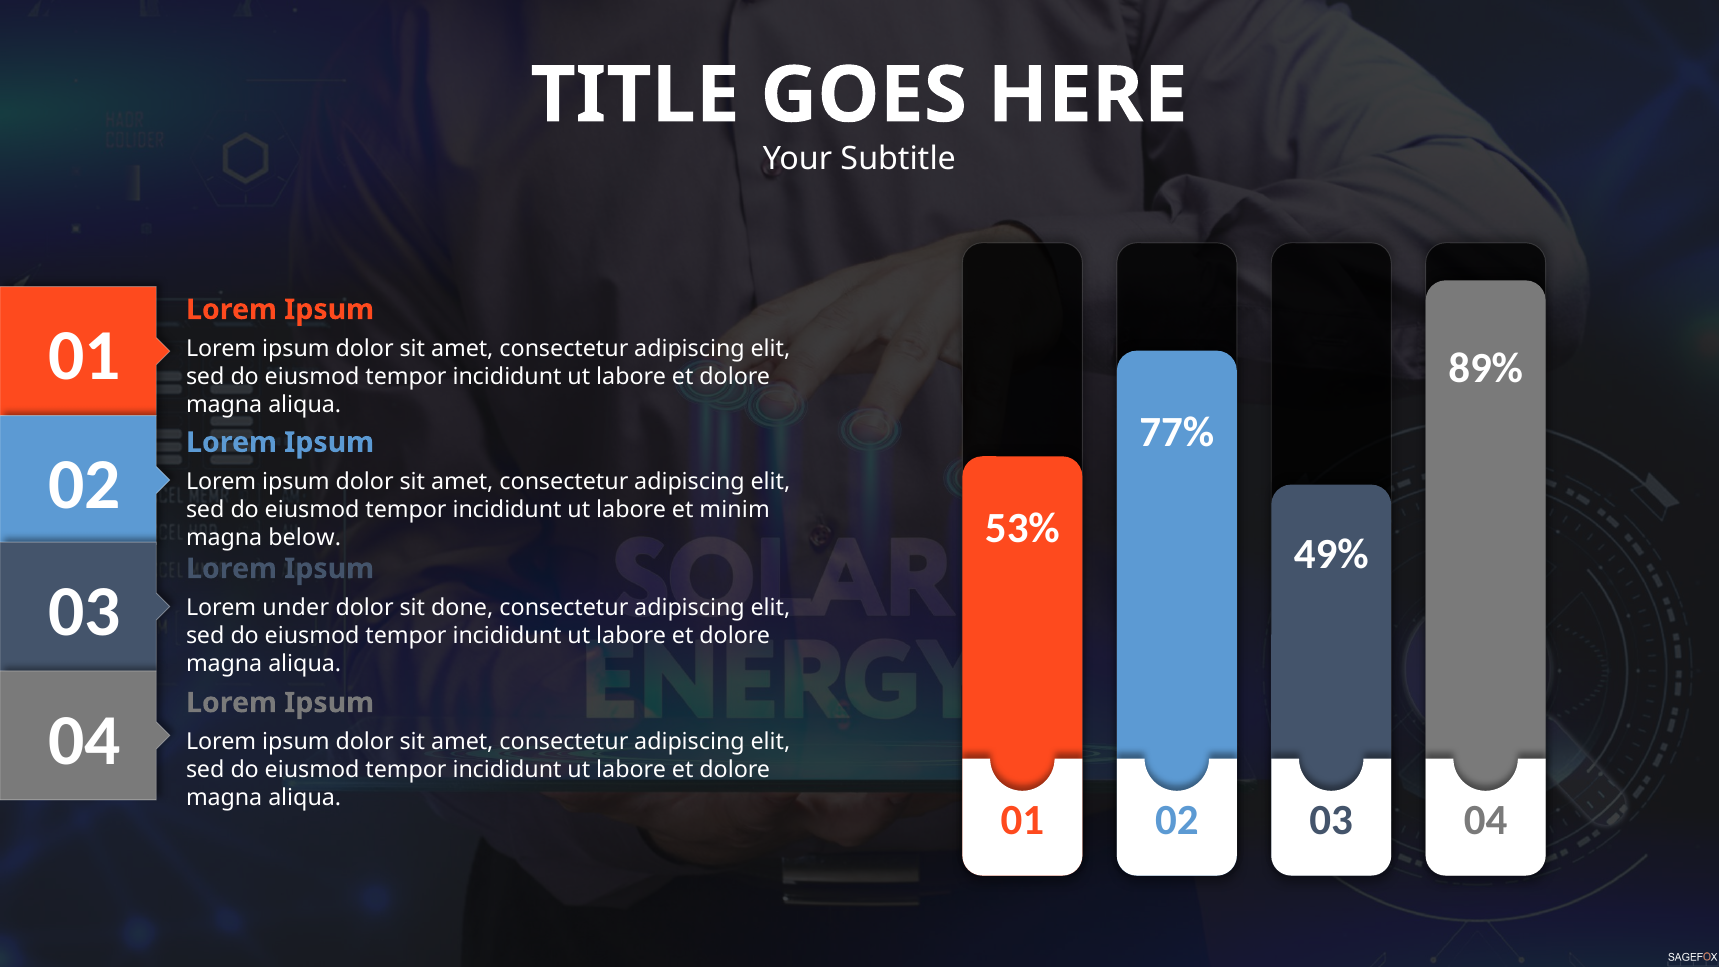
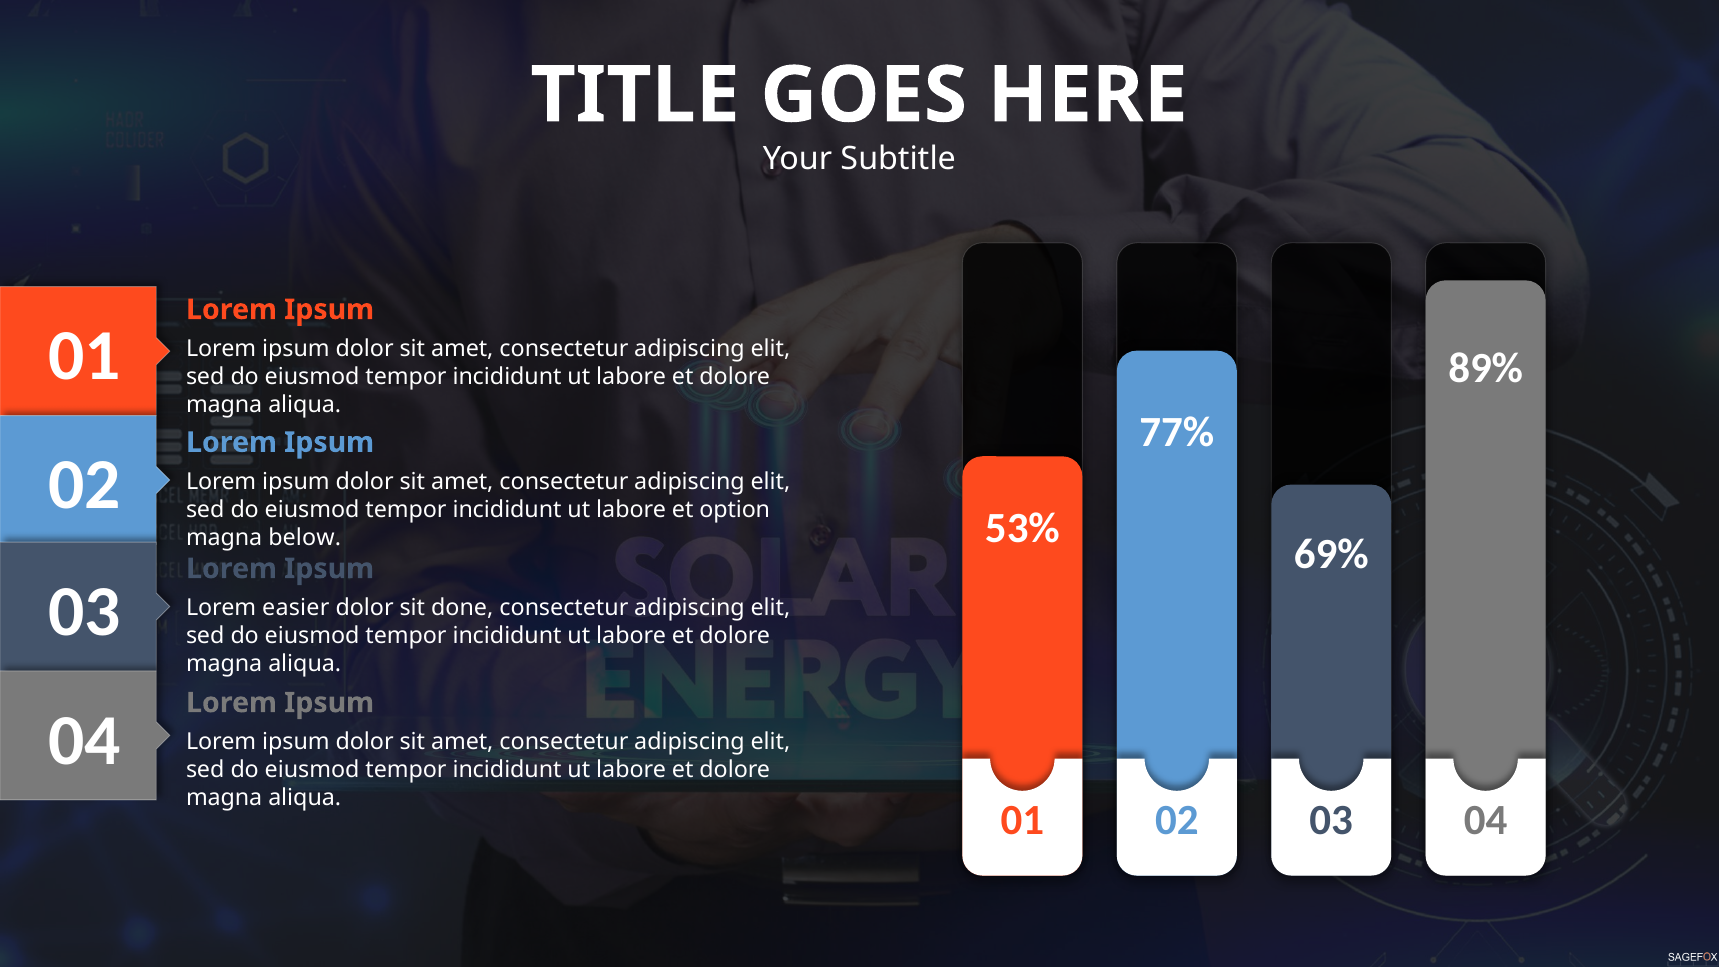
minim: minim -> option
49%: 49% -> 69%
under: under -> easier
